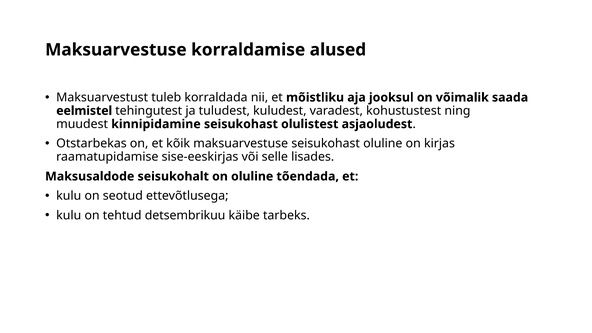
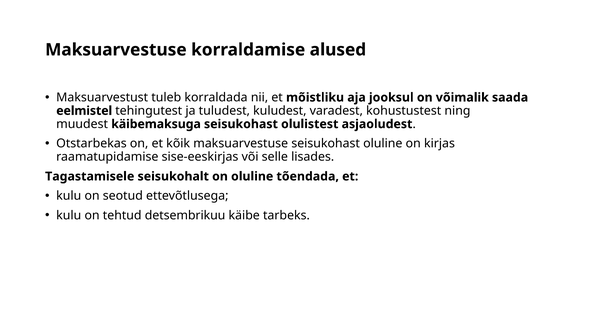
kinnipidamine: kinnipidamine -> käibemaksuga
Maksusaldode: Maksusaldode -> Tagastamisele
